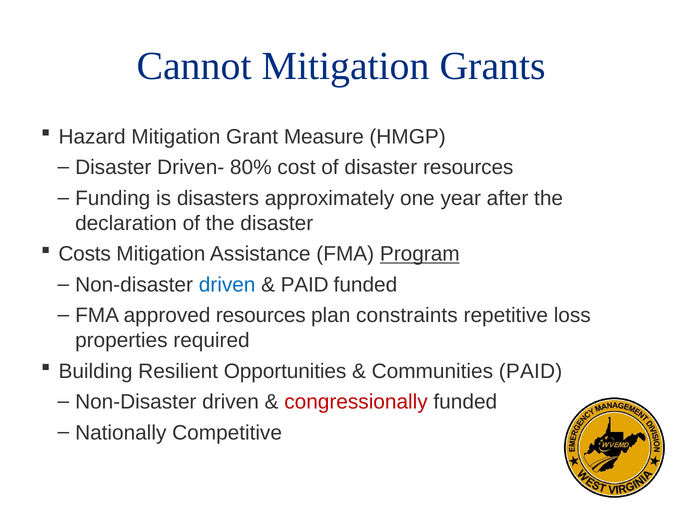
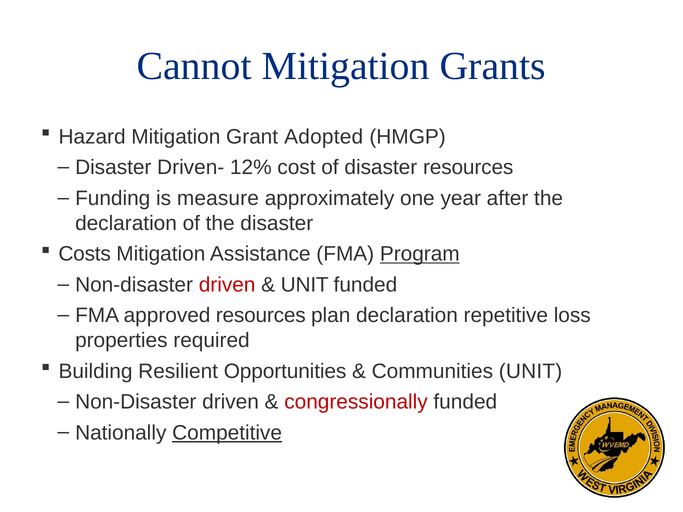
Measure: Measure -> Adopted
80%: 80% -> 12%
disasters: disasters -> measure
driven at (227, 285) colour: blue -> red
PAID at (305, 285): PAID -> UNIT
plan constraints: constraints -> declaration
Communities PAID: PAID -> UNIT
Competitive underline: none -> present
